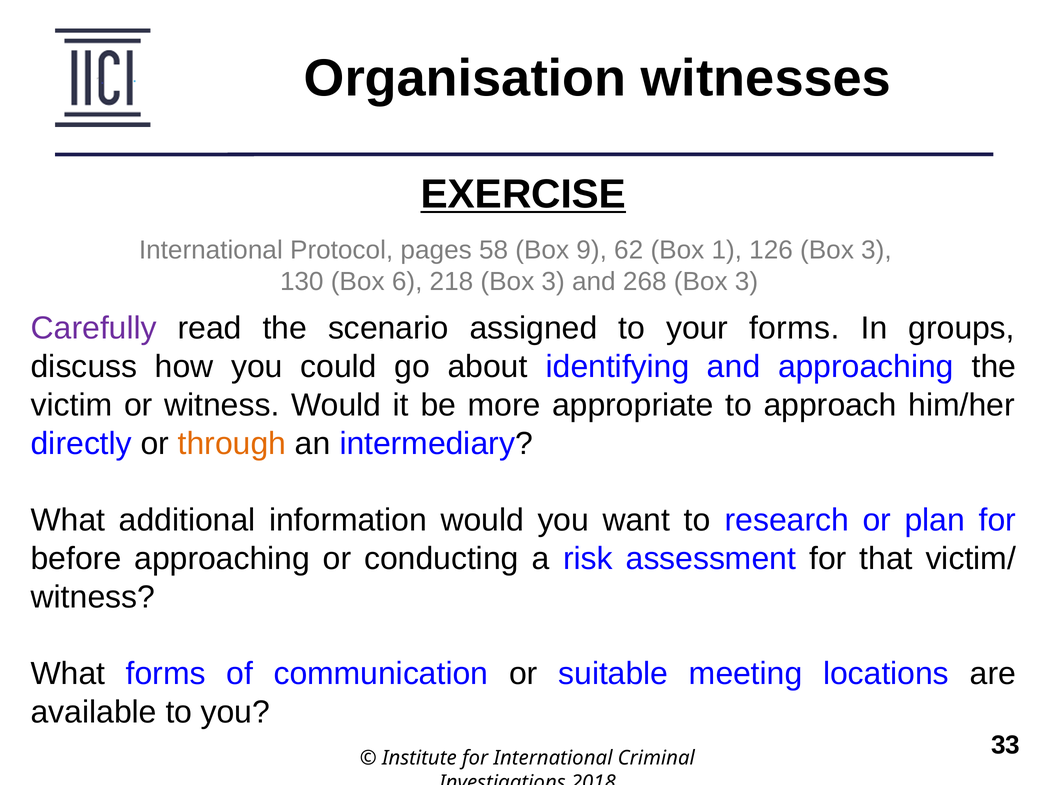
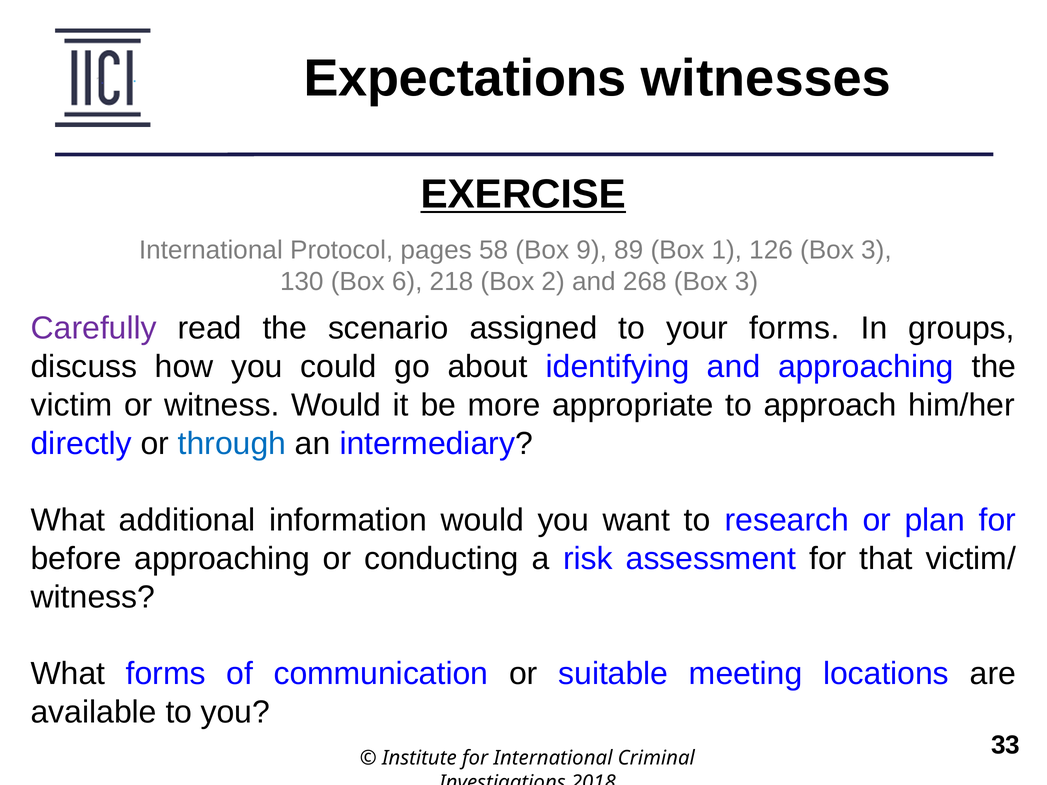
Organisation: Organisation -> Expectations
62: 62 -> 89
218 Box 3: 3 -> 2
through colour: orange -> blue
